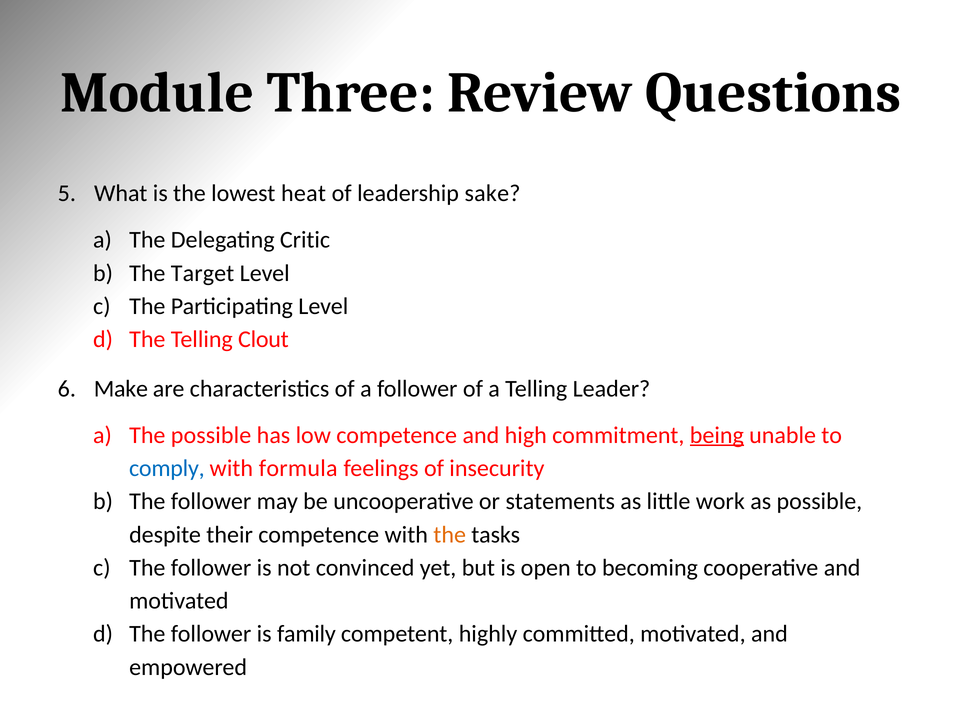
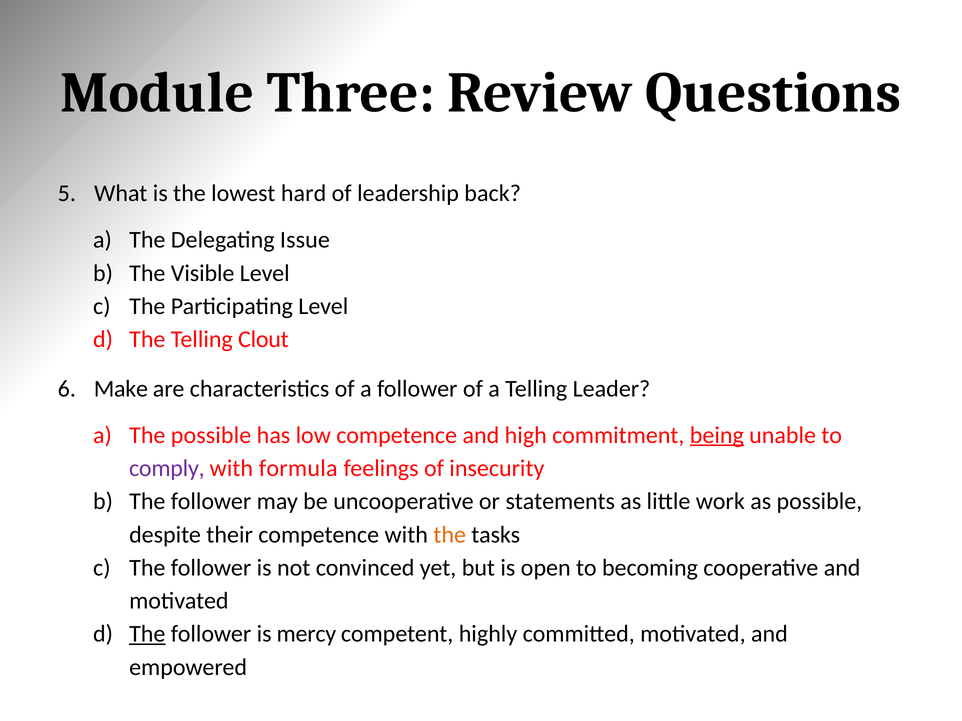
heat: heat -> hard
sake: sake -> back
Critic: Critic -> Issue
Target: Target -> Visible
comply colour: blue -> purple
The at (147, 634) underline: none -> present
family: family -> mercy
